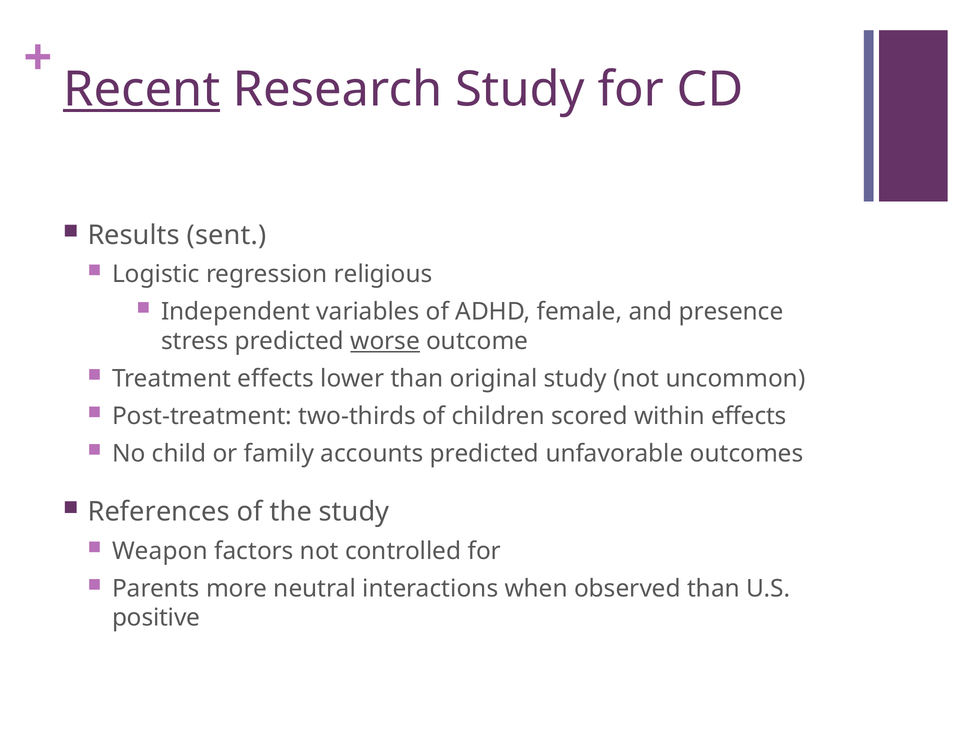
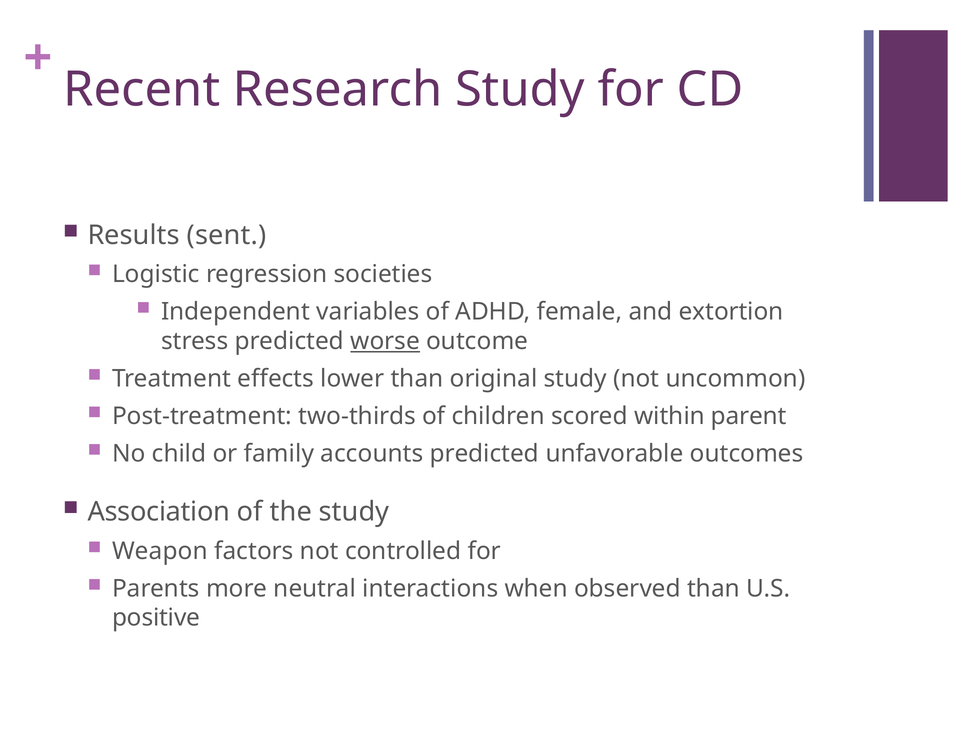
Recent underline: present -> none
religious: religious -> societies
presence: presence -> extortion
within effects: effects -> parent
References: References -> Association
